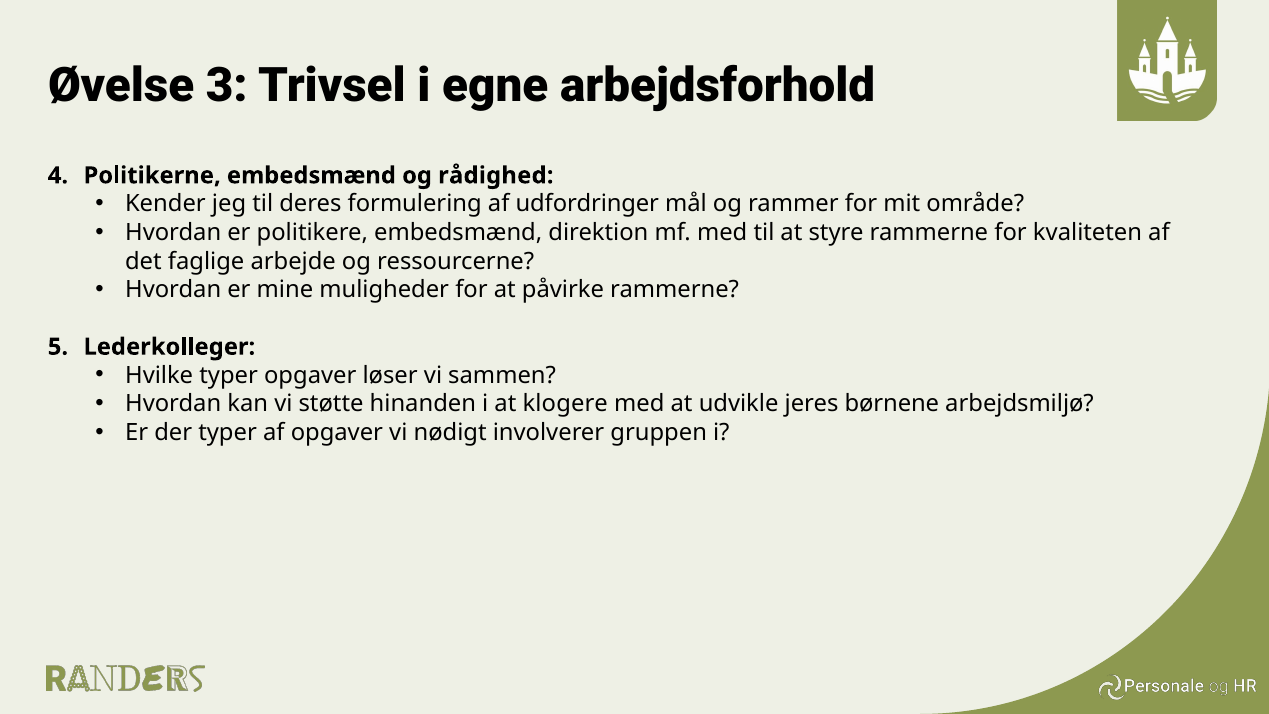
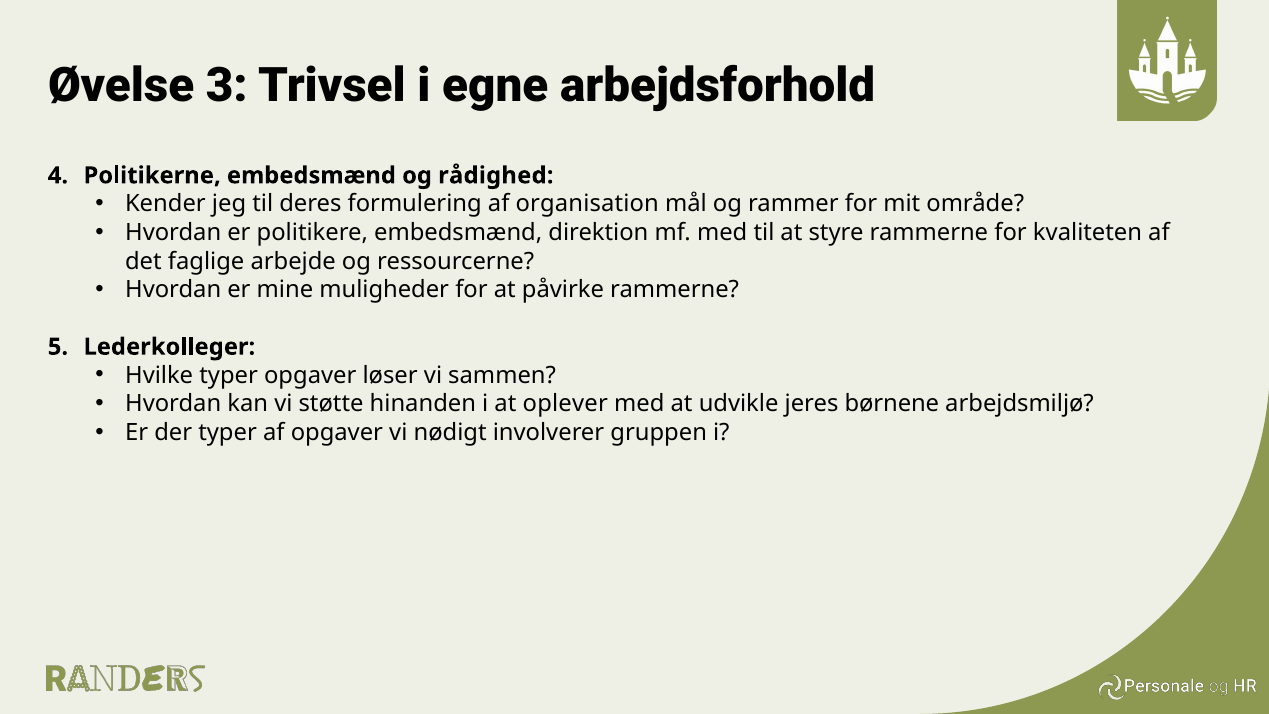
udfordringer: udfordringer -> organisation
klogere: klogere -> oplever
